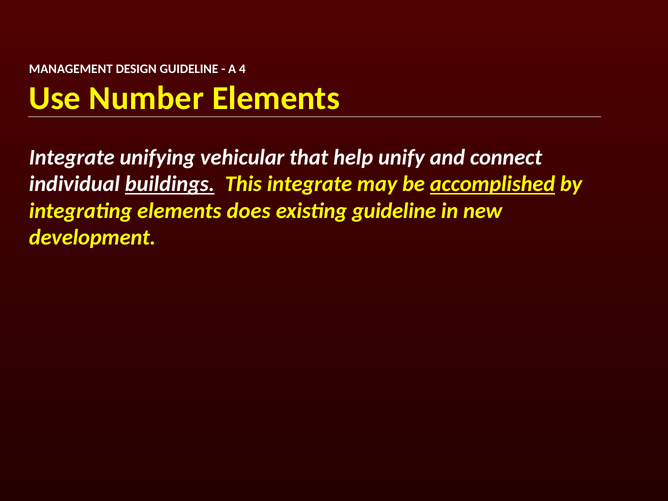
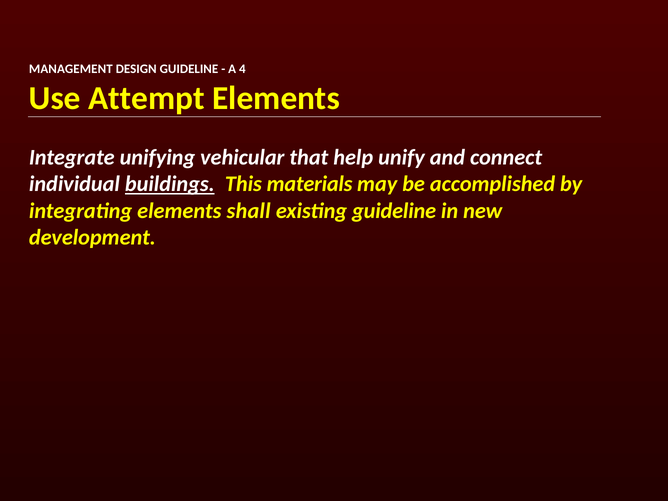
Number: Number -> Attempt
This integrate: integrate -> materials
accomplished underline: present -> none
does: does -> shall
